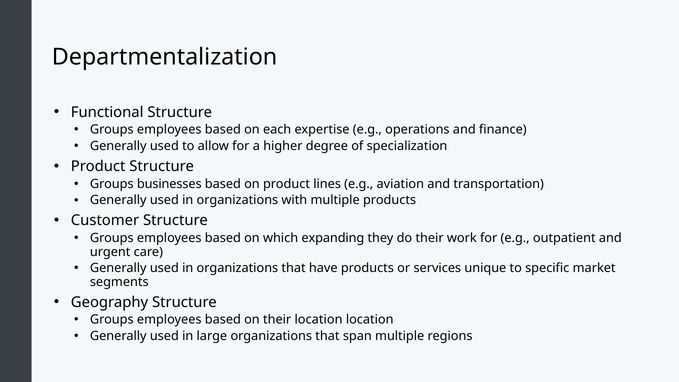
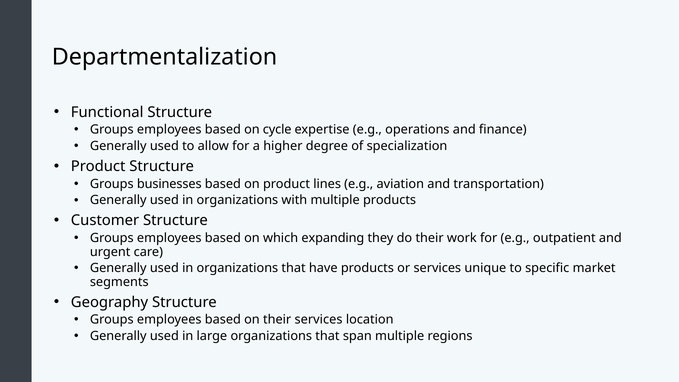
each: each -> cycle
their location: location -> services
